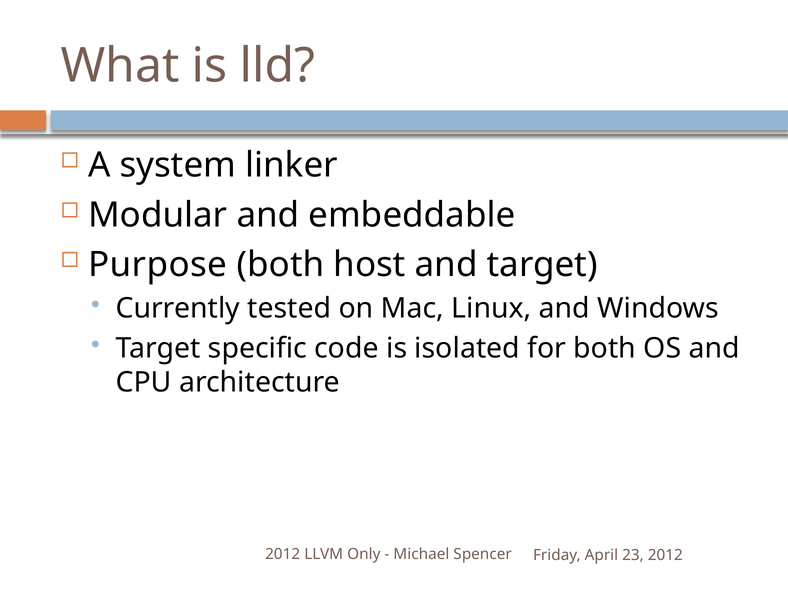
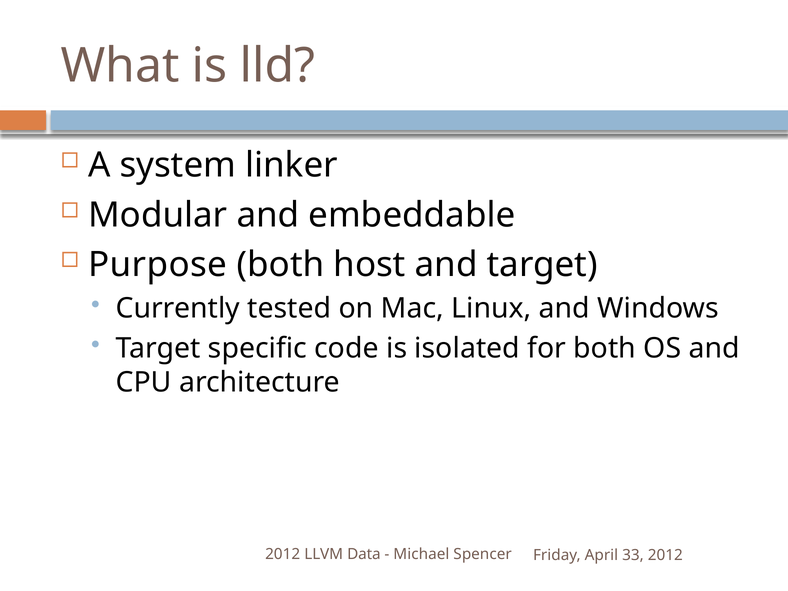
Only: Only -> Data
23: 23 -> 33
